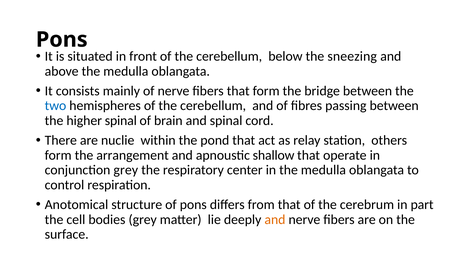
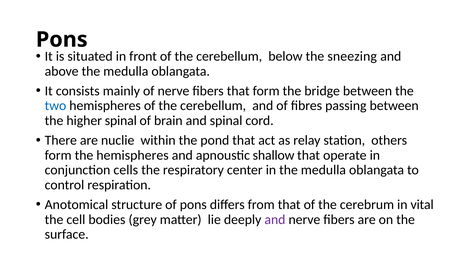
the arrangement: arrangement -> hemispheres
conjunction grey: grey -> cells
part: part -> vital
and at (275, 219) colour: orange -> purple
